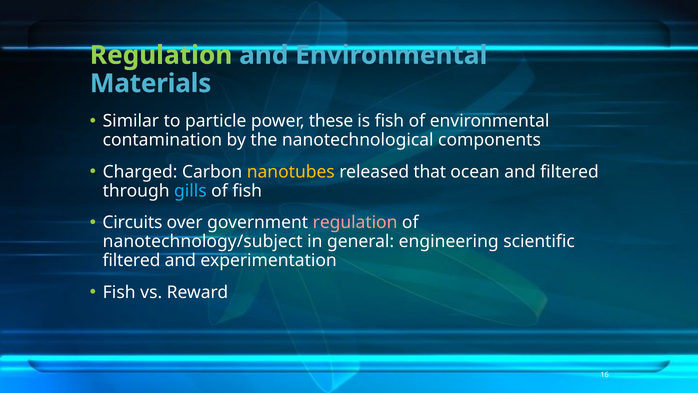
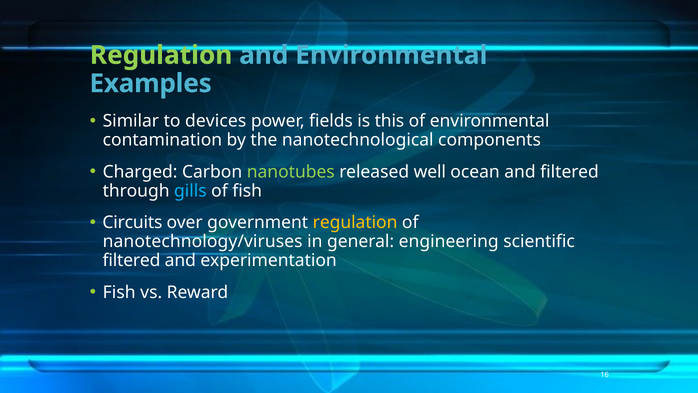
Materials: Materials -> Examples
particle: particle -> devices
these: these -> fields
is fish: fish -> this
nanotubes colour: yellow -> light green
that: that -> well
regulation at (355, 223) colour: pink -> yellow
nanotechnology/subject: nanotechnology/subject -> nanotechnology/viruses
